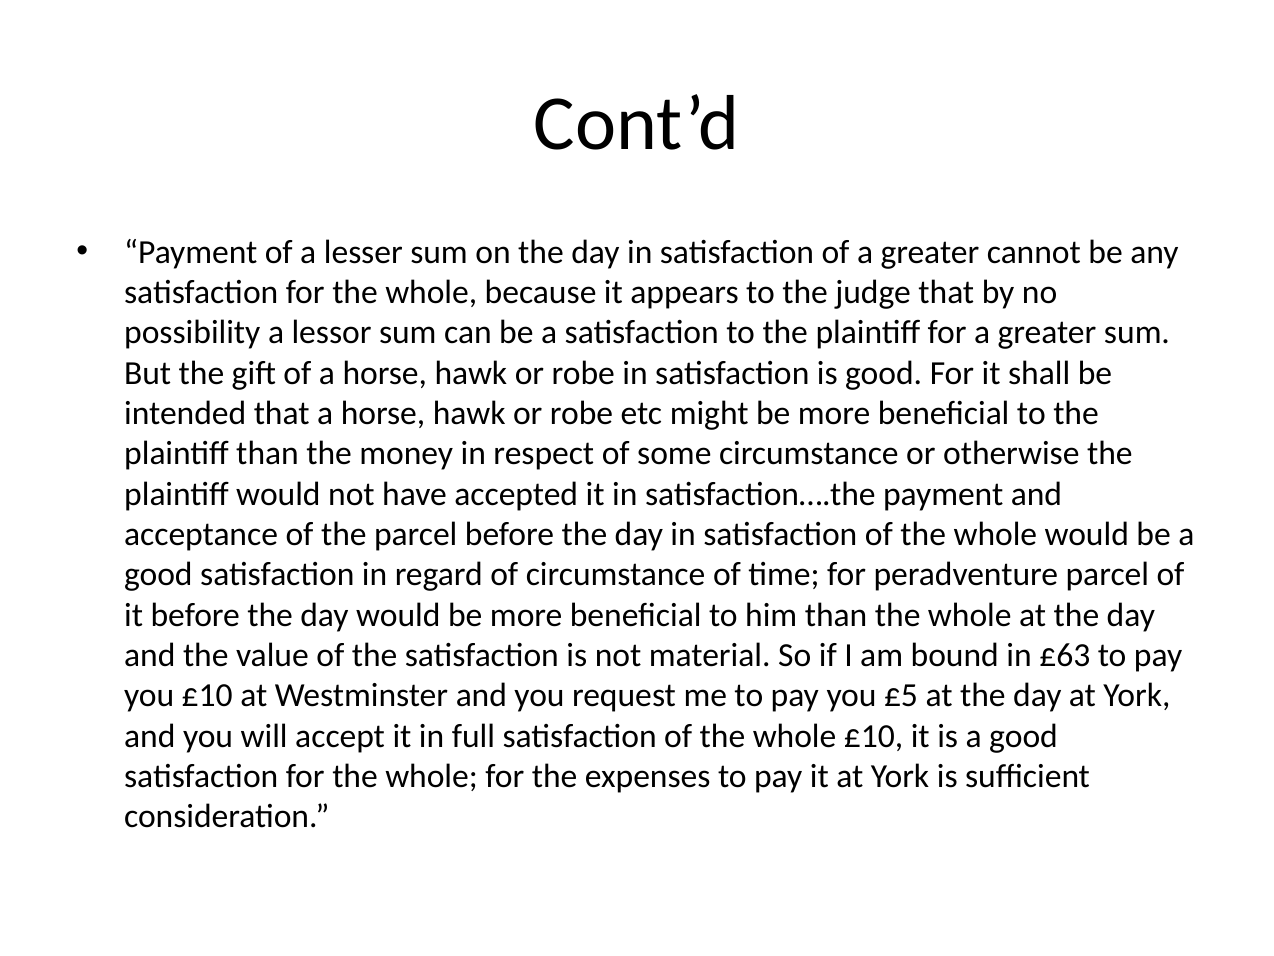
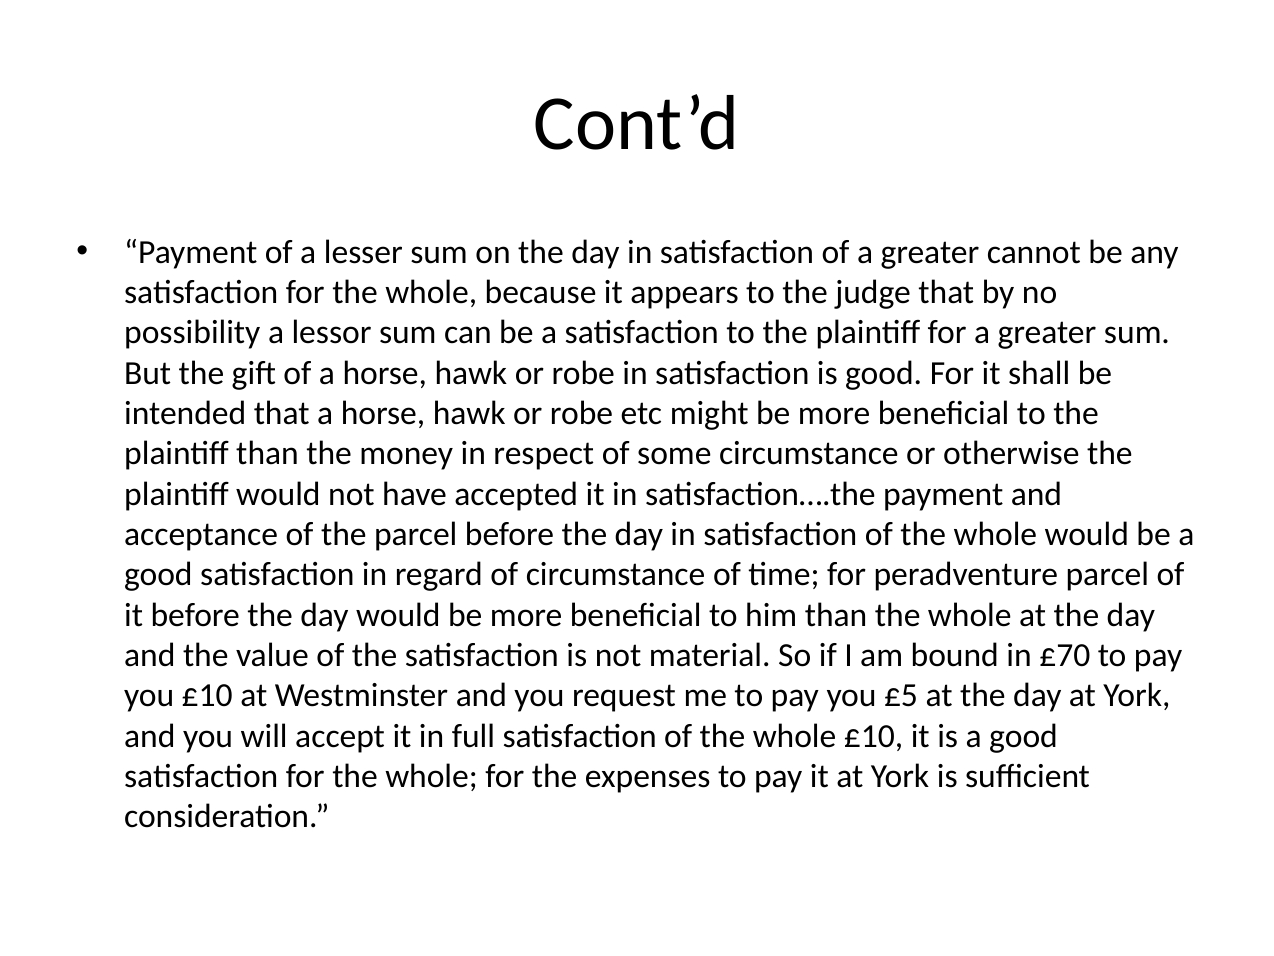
£63: £63 -> £70
